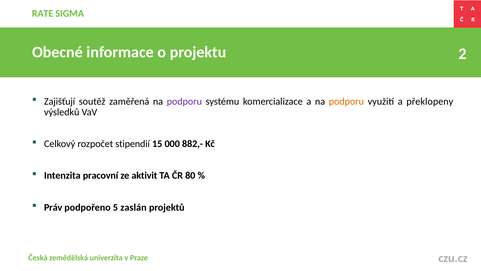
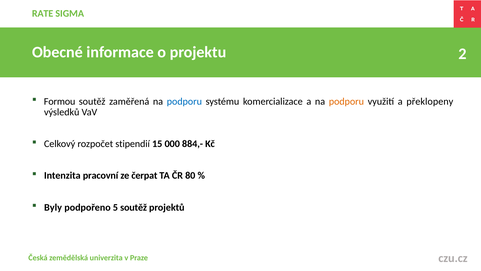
Zajišťují: Zajišťují -> Formou
podporu at (184, 101) colour: purple -> blue
882,-: 882,- -> 884,-
aktivit: aktivit -> čerpat
Práv: Práv -> Byly
5 zaslán: zaslán -> soutěž
